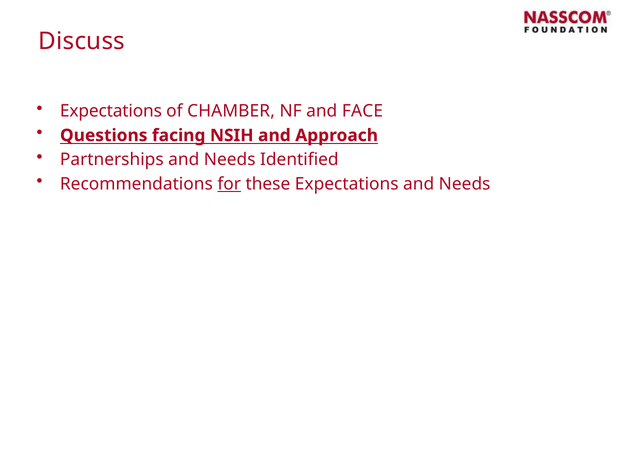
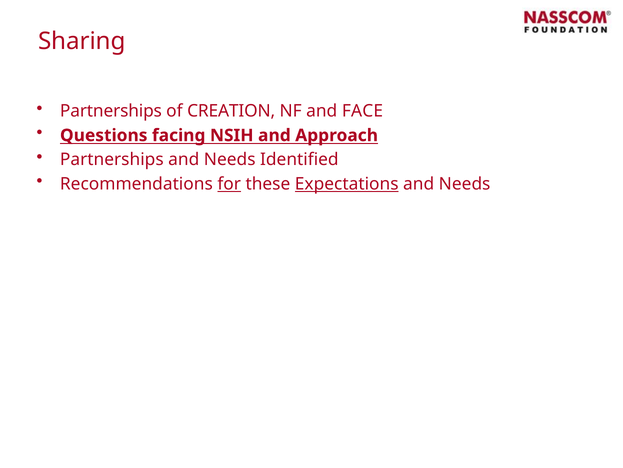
Discuss: Discuss -> Sharing
Expectations at (111, 111): Expectations -> Partnerships
CHAMBER: CHAMBER -> CREATION
Expectations at (347, 184) underline: none -> present
